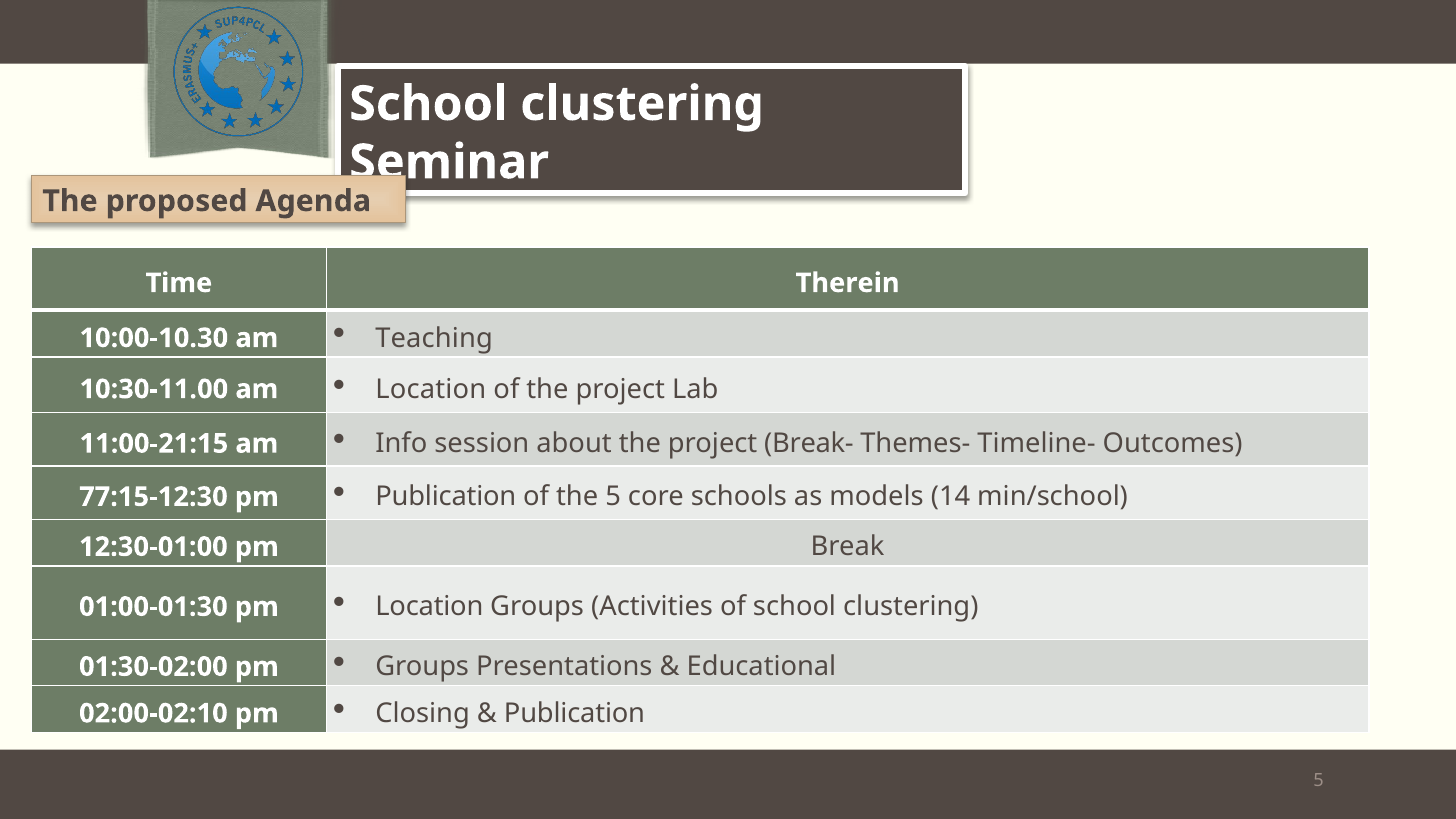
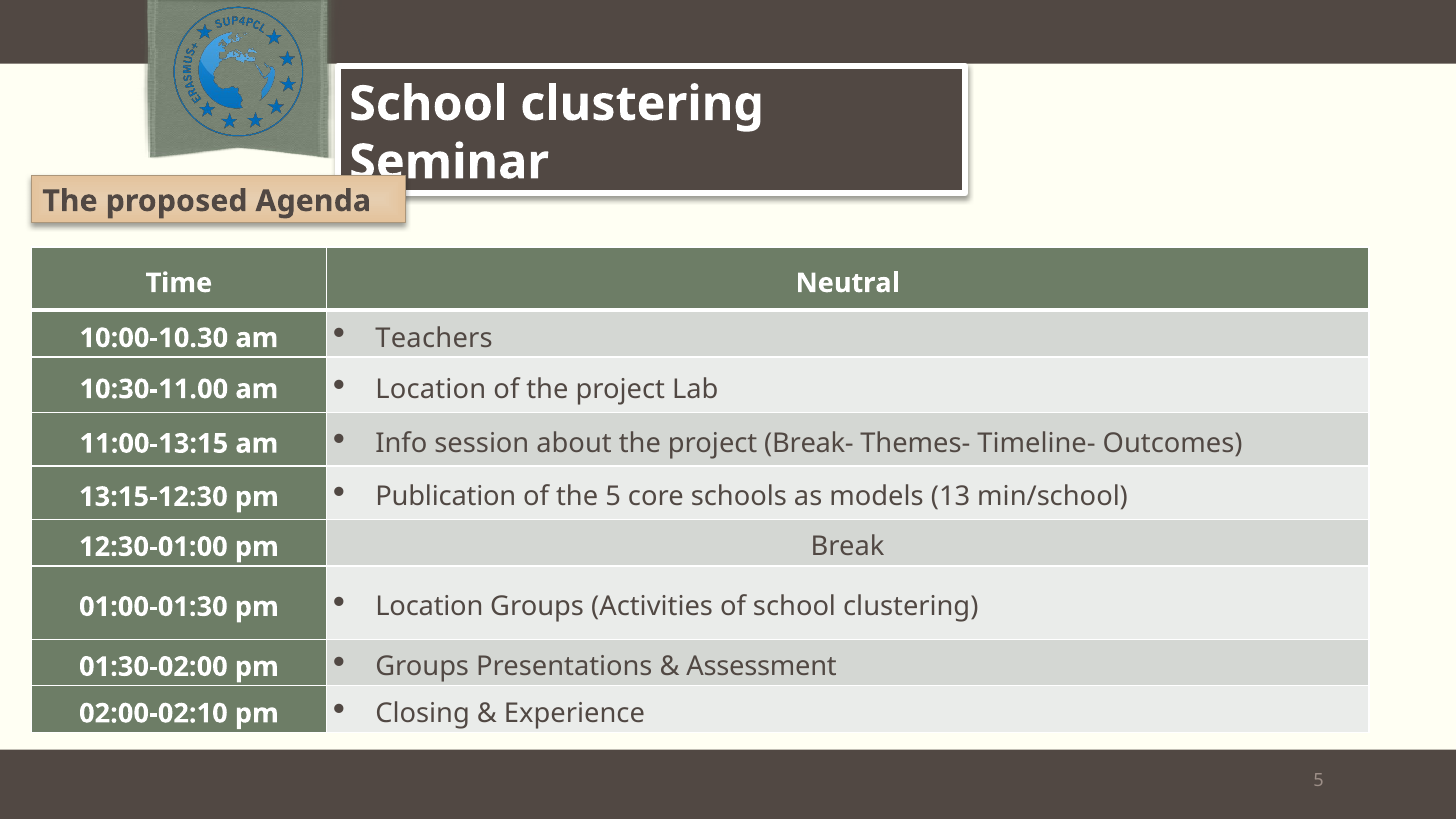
Therein: Therein -> Neutral
Teaching: Teaching -> Teachers
11:00-21:15: 11:00-21:15 -> 11:00-13:15
77:15-12:30: 77:15-12:30 -> 13:15-12:30
14: 14 -> 13
Educational: Educational -> Assessment
Publication at (575, 713): Publication -> Experience
